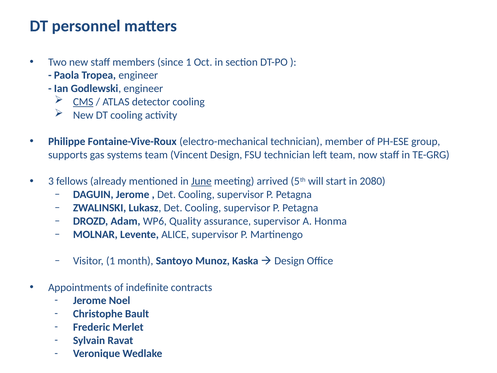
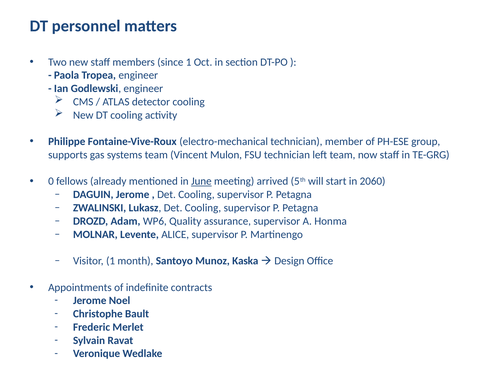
CMS underline: present -> none
Vincent Design: Design -> Mulon
3: 3 -> 0
2080: 2080 -> 2060
